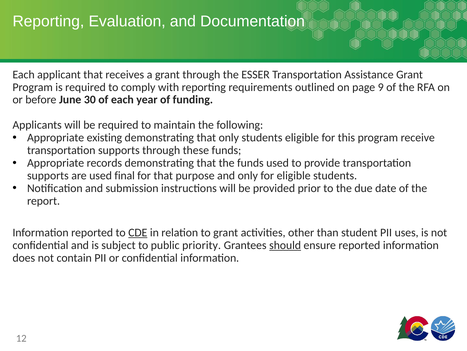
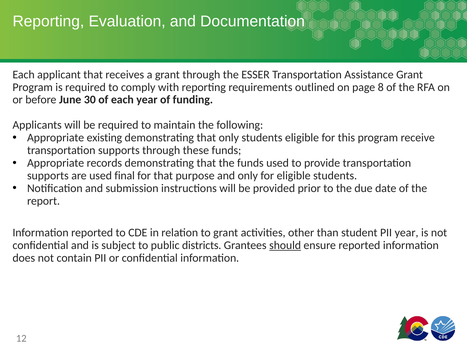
9: 9 -> 8
CDE underline: present -> none
PII uses: uses -> year
priority: priority -> districts
